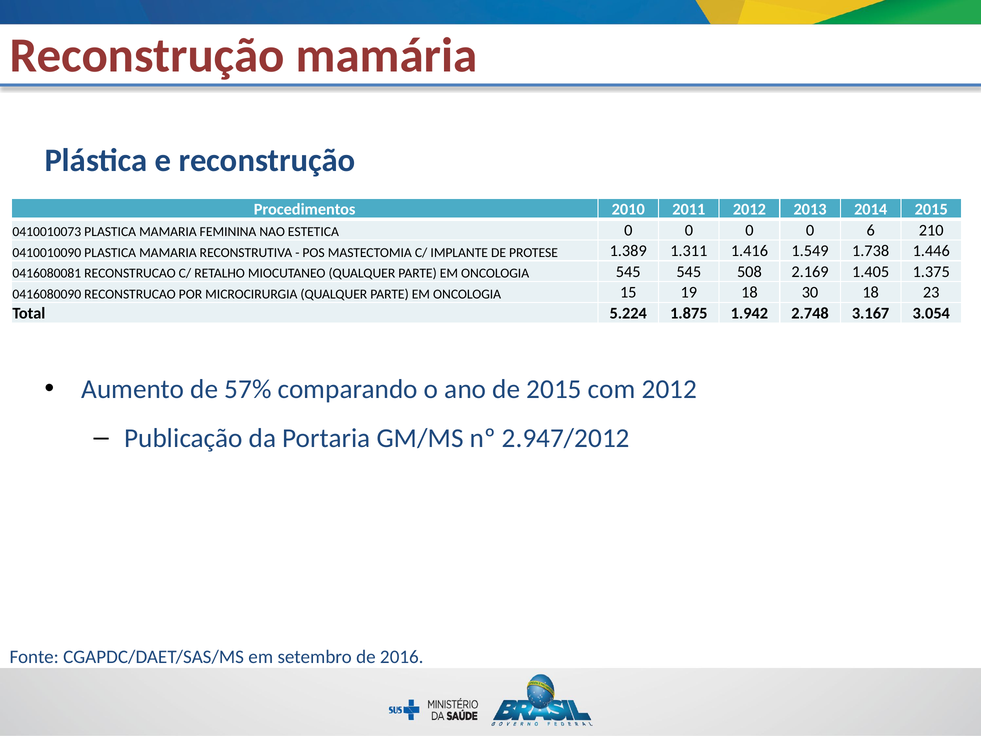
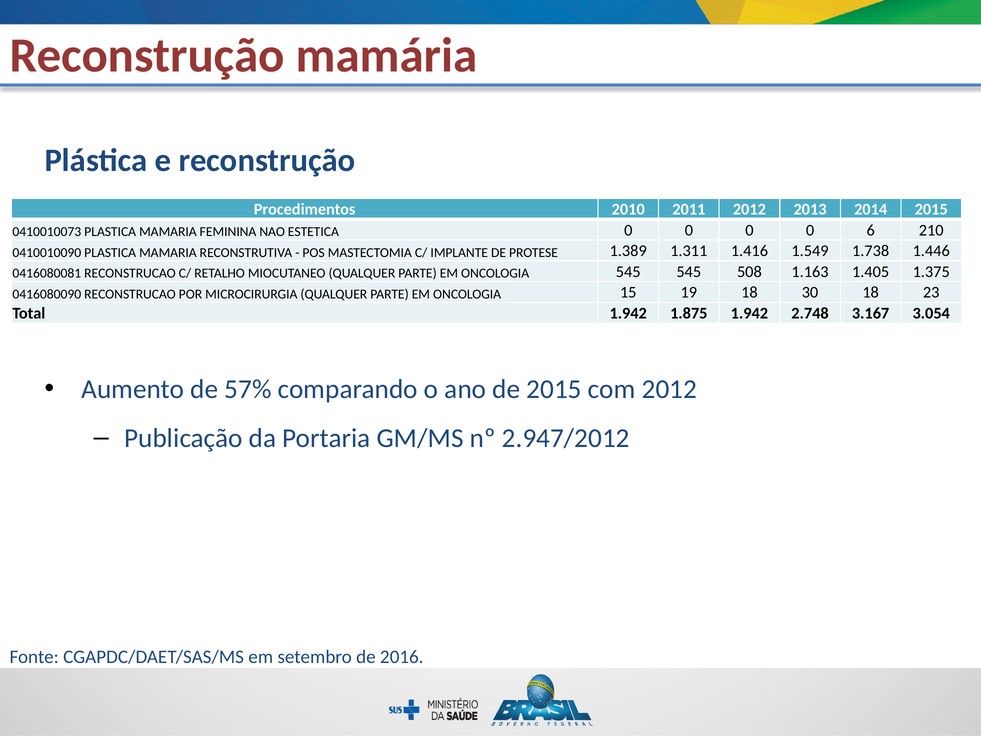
2.169: 2.169 -> 1.163
Total 5.224: 5.224 -> 1.942
